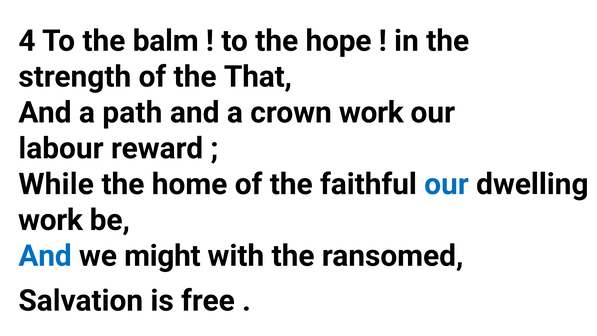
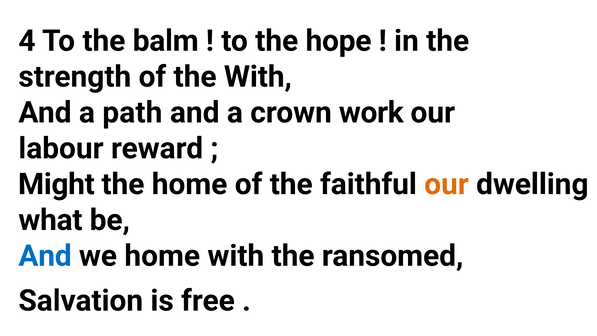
the That: That -> With
While: While -> Might
our at (446, 184) colour: blue -> orange
work at (50, 220): work -> what
we might: might -> home
